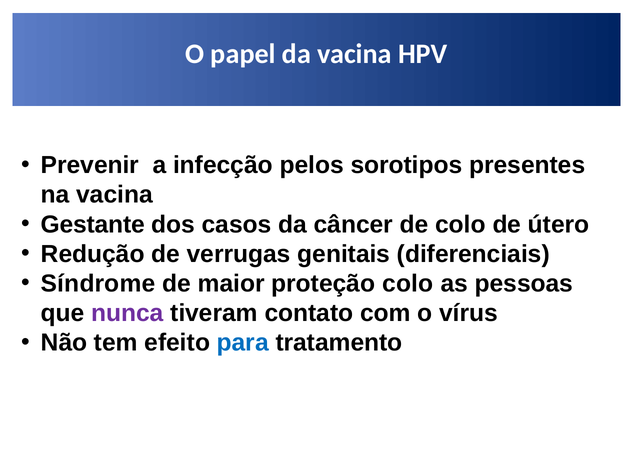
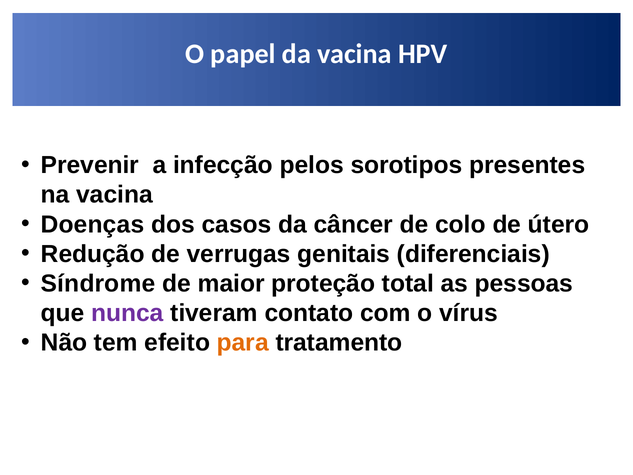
Gestante: Gestante -> Doenças
proteção colo: colo -> total
para colour: blue -> orange
